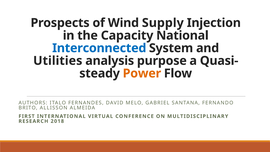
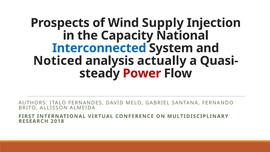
Utilities: Utilities -> Noticed
purpose: purpose -> actually
Power colour: orange -> red
